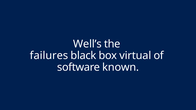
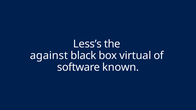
Well’s: Well’s -> Less’s
failures: failures -> against
